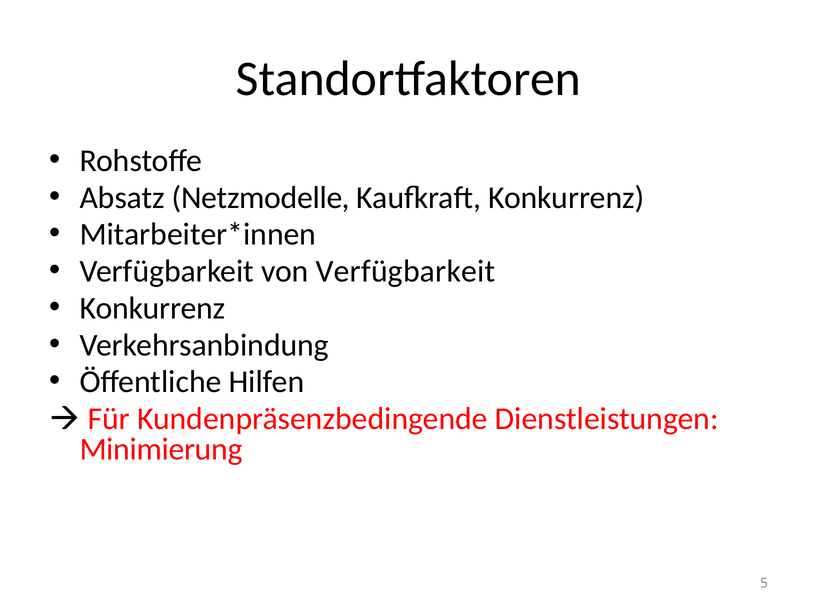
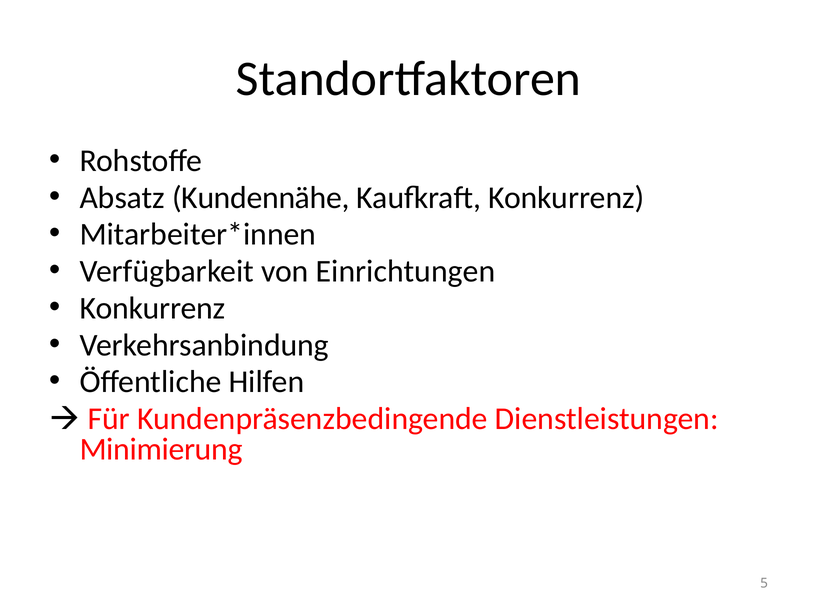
Netzmodelle: Netzmodelle -> Kundennähe
von Verfügbarkeit: Verfügbarkeit -> Einrichtungen
